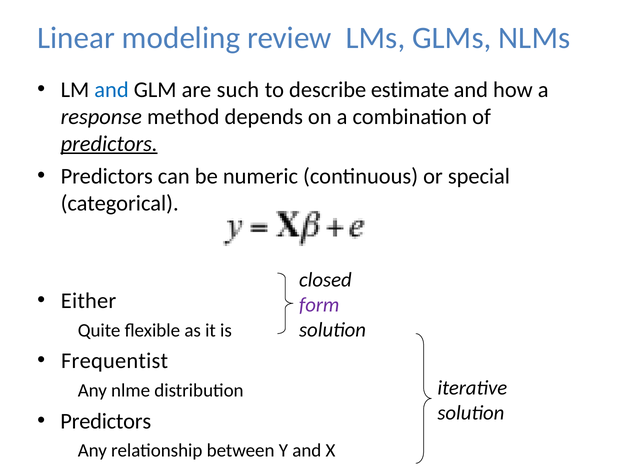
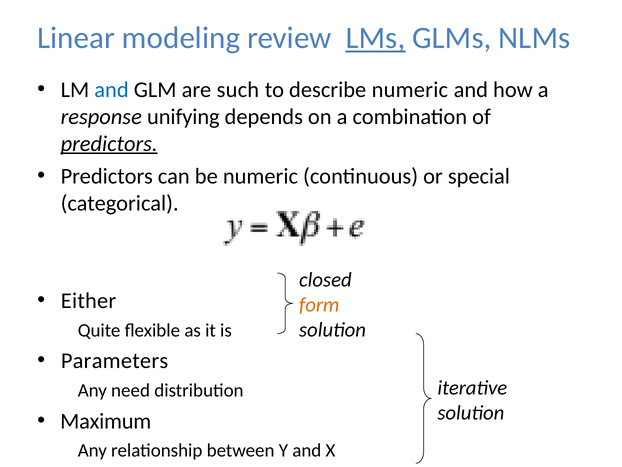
LMs underline: none -> present
describe estimate: estimate -> numeric
method: method -> unifying
form colour: purple -> orange
Frequentist: Frequentist -> Parameters
nlme: nlme -> need
Predictors at (106, 421): Predictors -> Maximum
